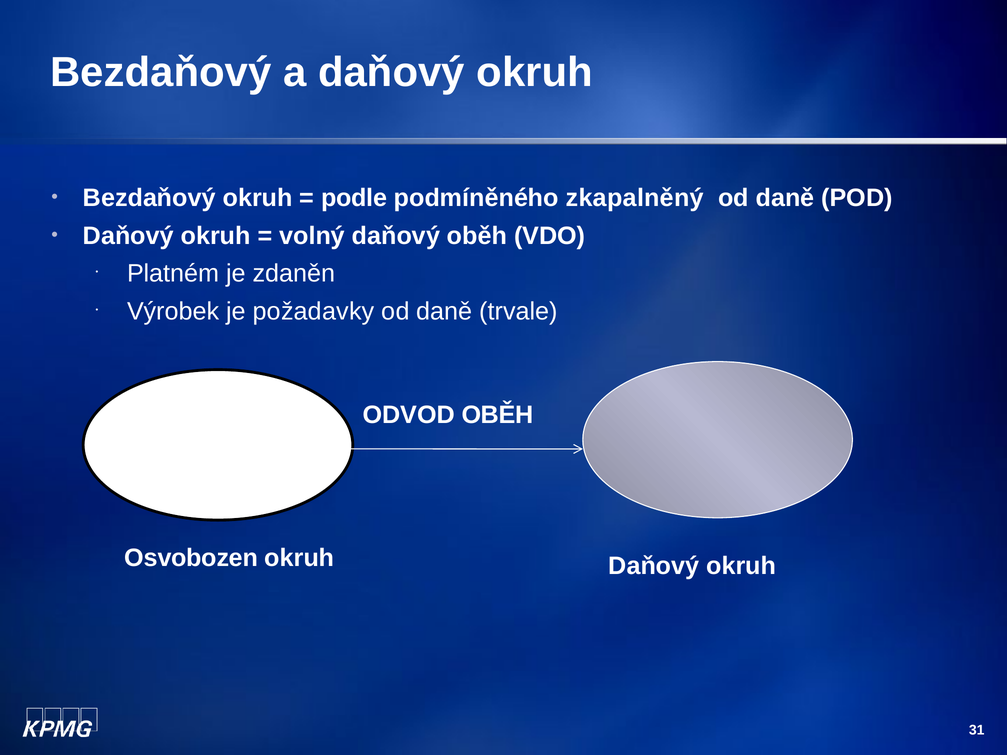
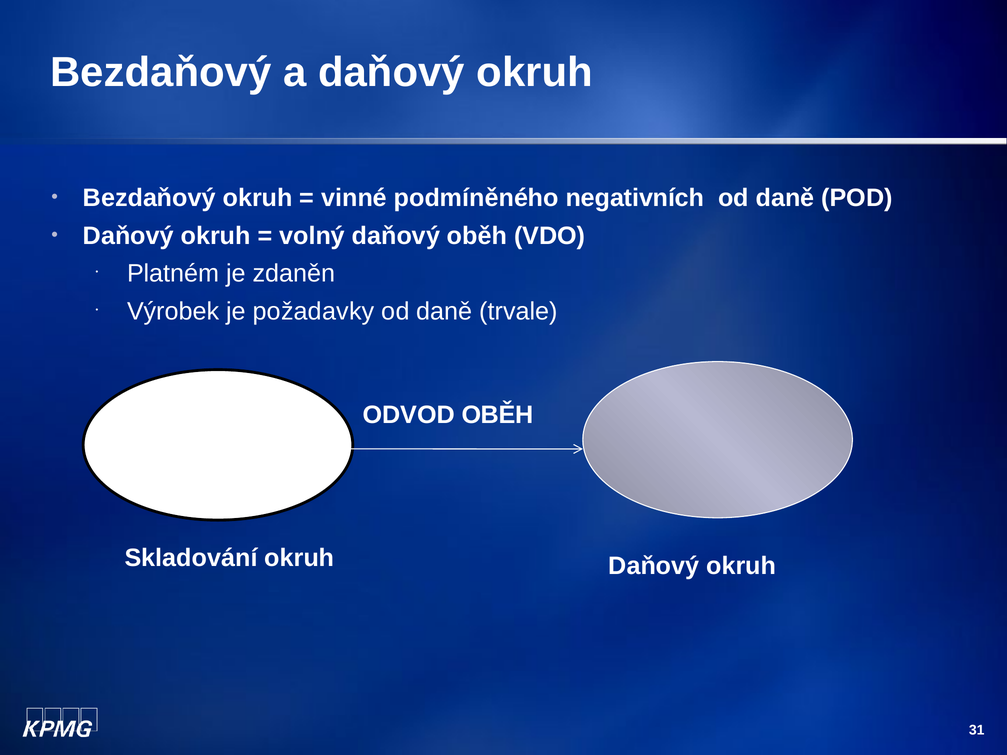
podle: podle -> vinné
zkapalněný: zkapalněný -> negativních
Osvobozen: Osvobozen -> Skladování
